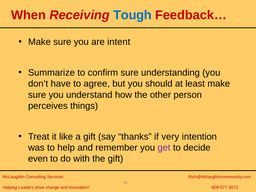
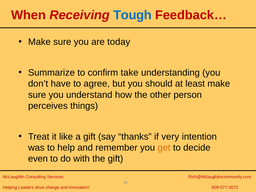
intent: intent -> today
confirm sure: sure -> take
get colour: purple -> orange
